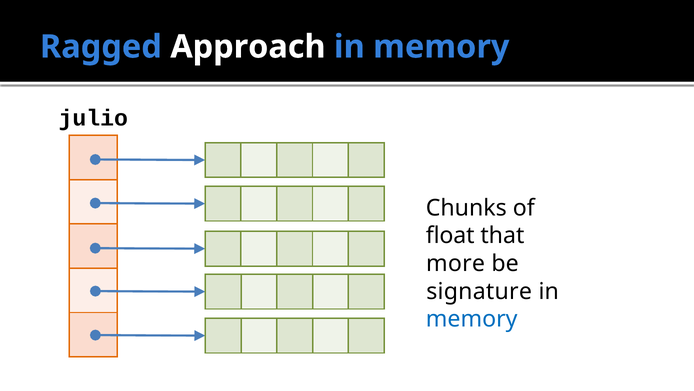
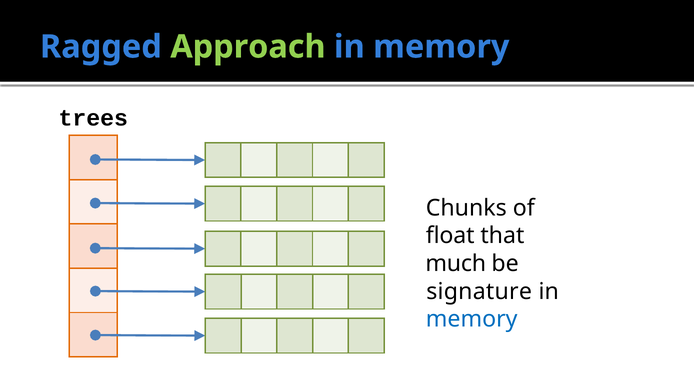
Approach colour: white -> light green
julio: julio -> trees
more: more -> much
